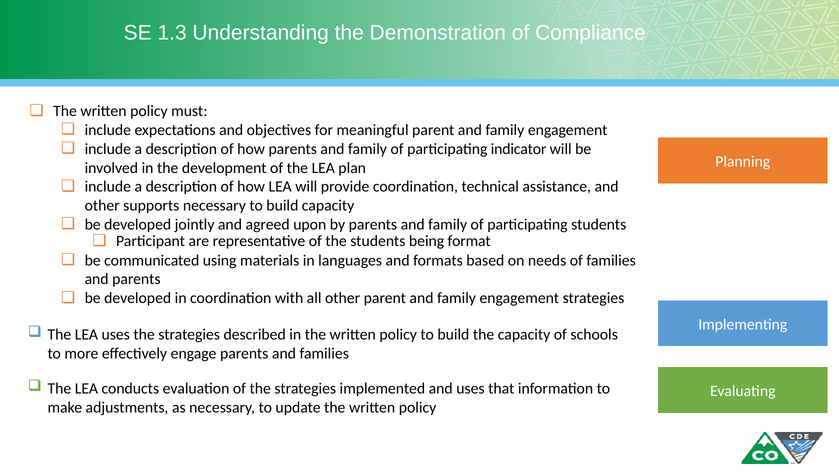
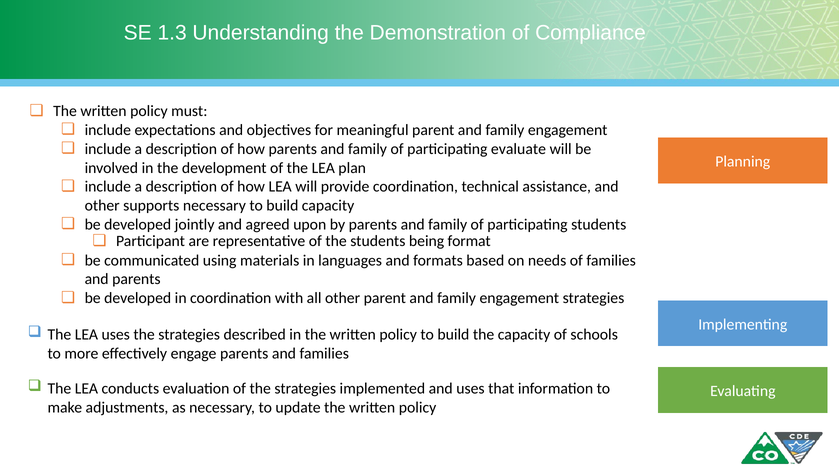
indicator: indicator -> evaluate
